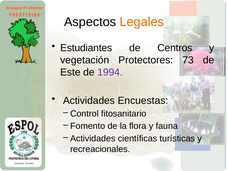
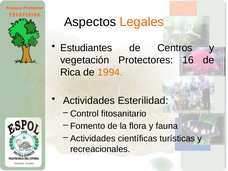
73: 73 -> 16
Este: Este -> Rica
1994 colour: purple -> orange
Encuestas: Encuestas -> Esterilidad
